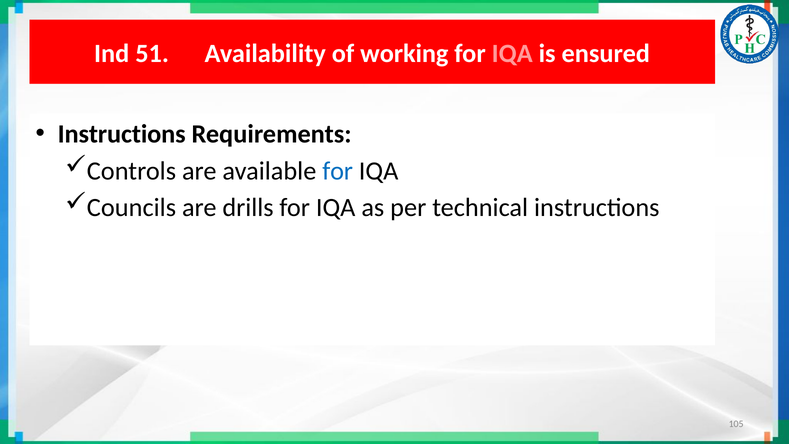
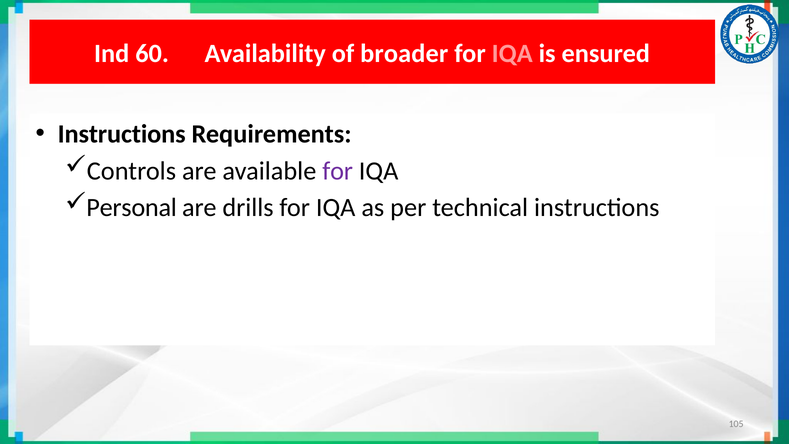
51: 51 -> 60
working: working -> broader
for at (338, 171) colour: blue -> purple
Councils: Councils -> Personal
